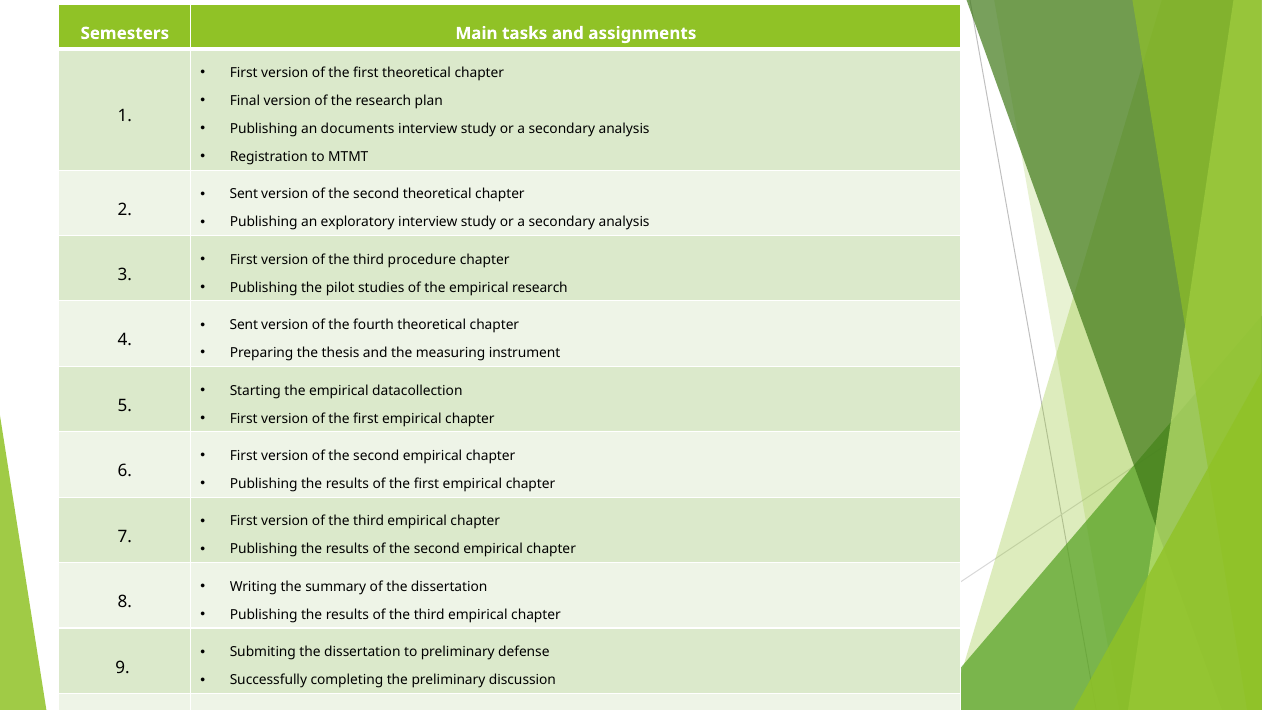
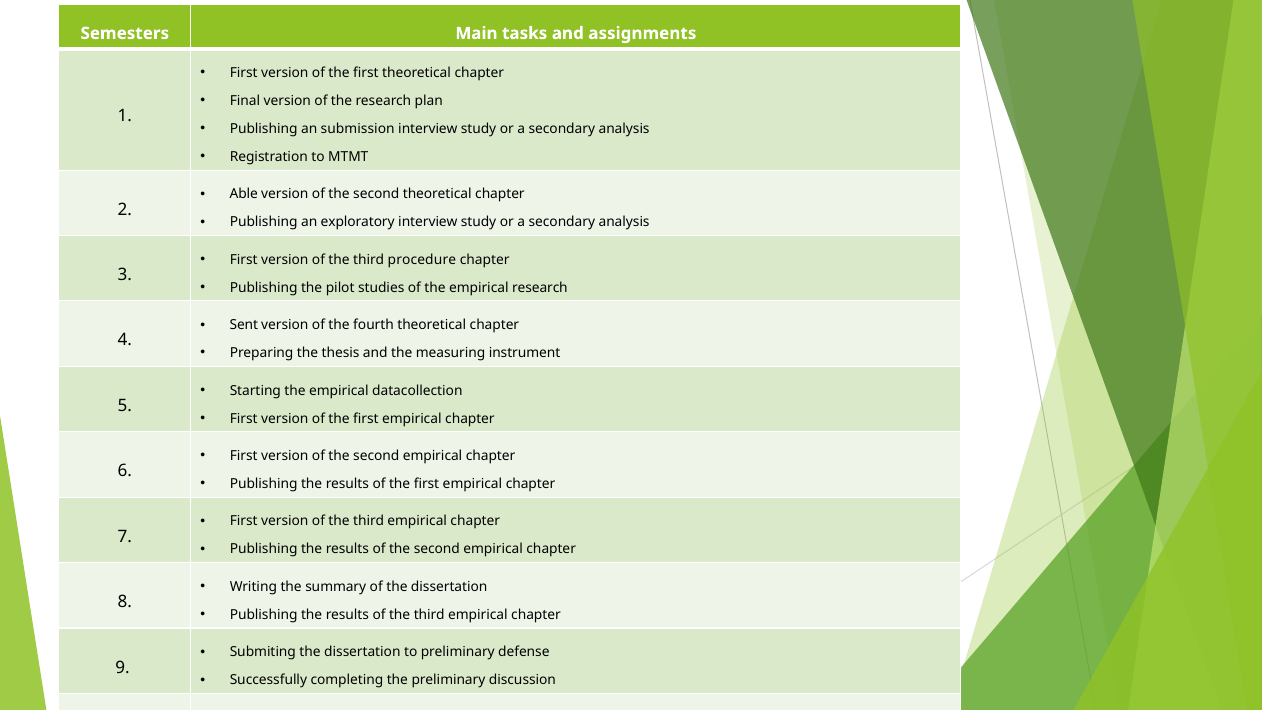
documents: documents -> submission
Sent at (244, 194): Sent -> Able
